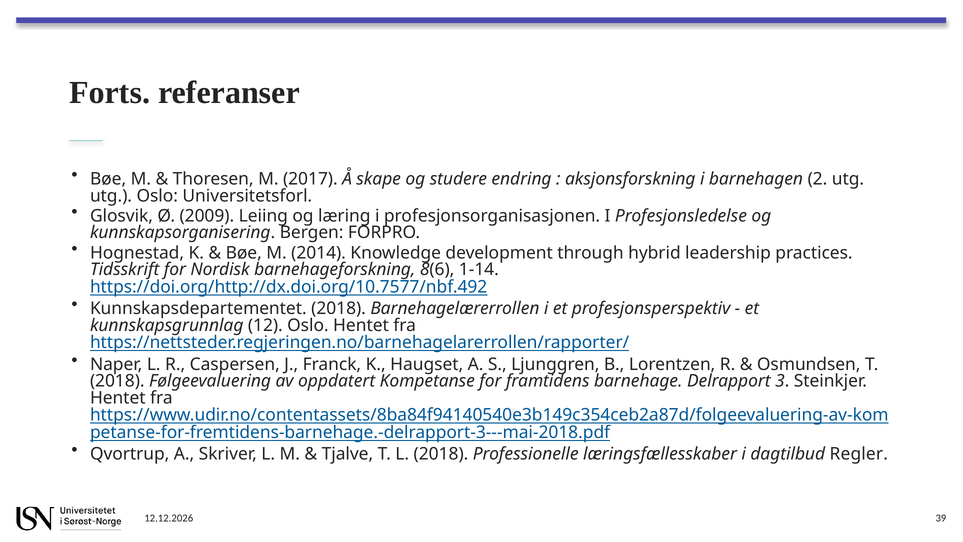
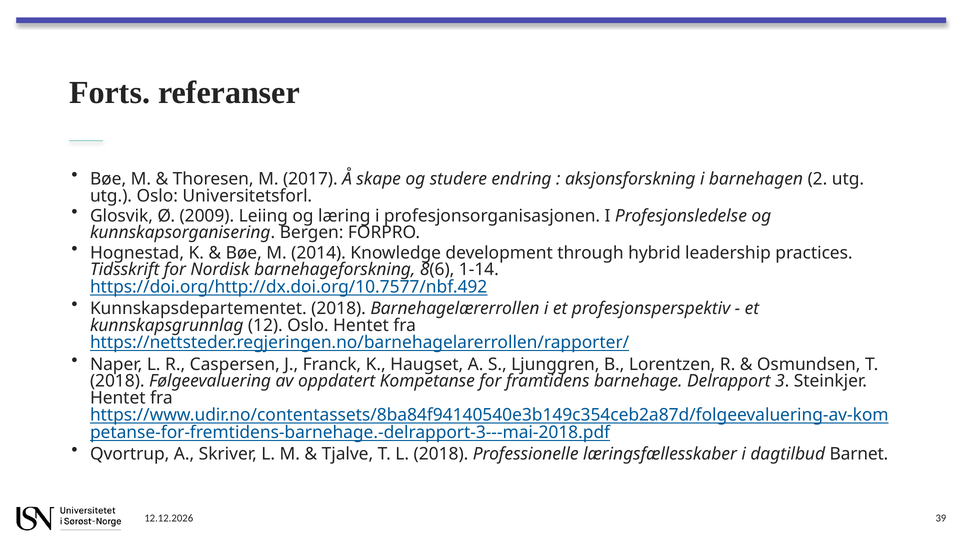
Regler: Regler -> Barnet
